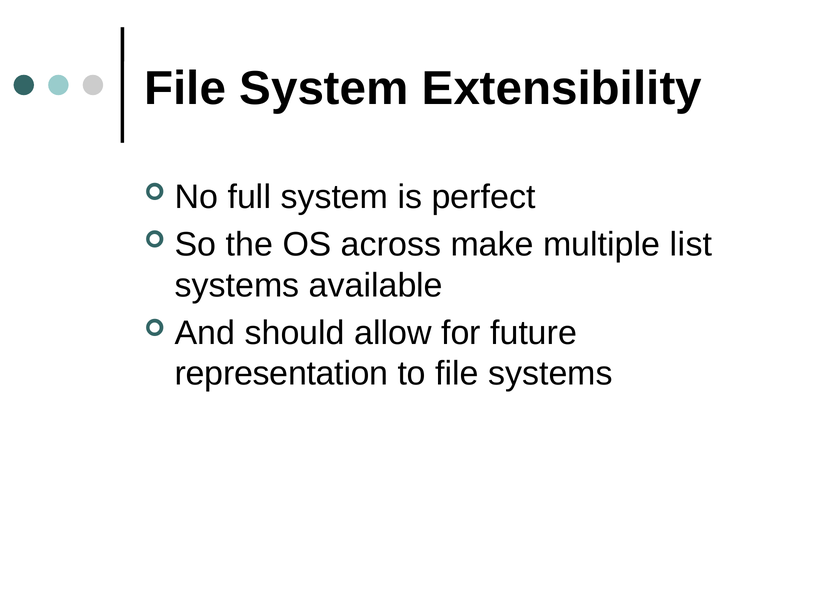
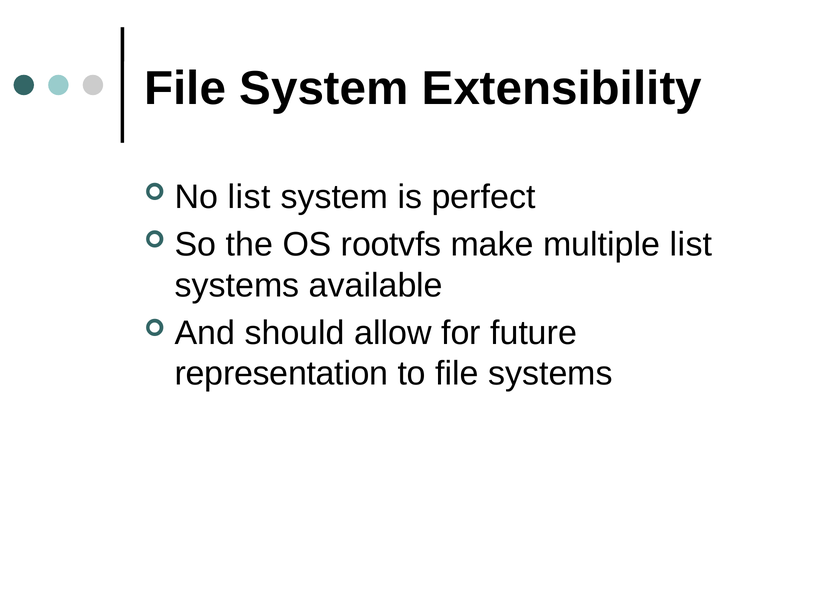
No full: full -> list
across: across -> rootvfs
